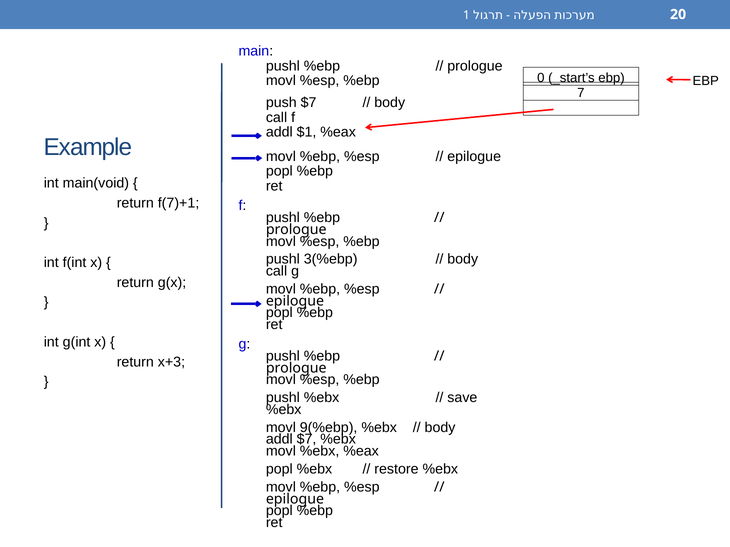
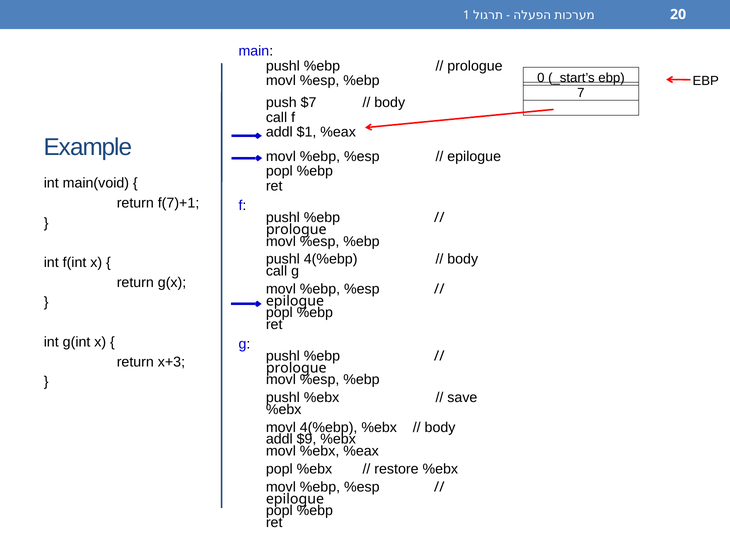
pushl 3(%ebp: 3(%ebp -> 4(%ebp
movl 9(%ebp: 9(%ebp -> 4(%ebp
addl $7: $7 -> $9
